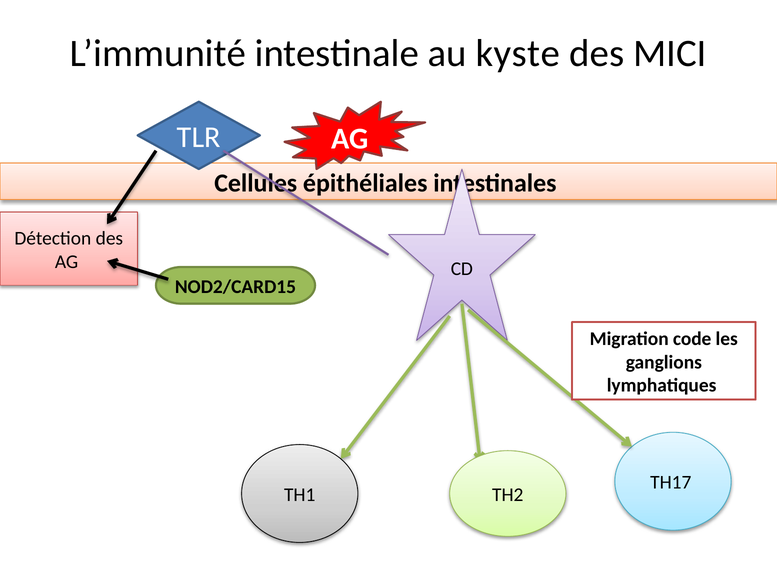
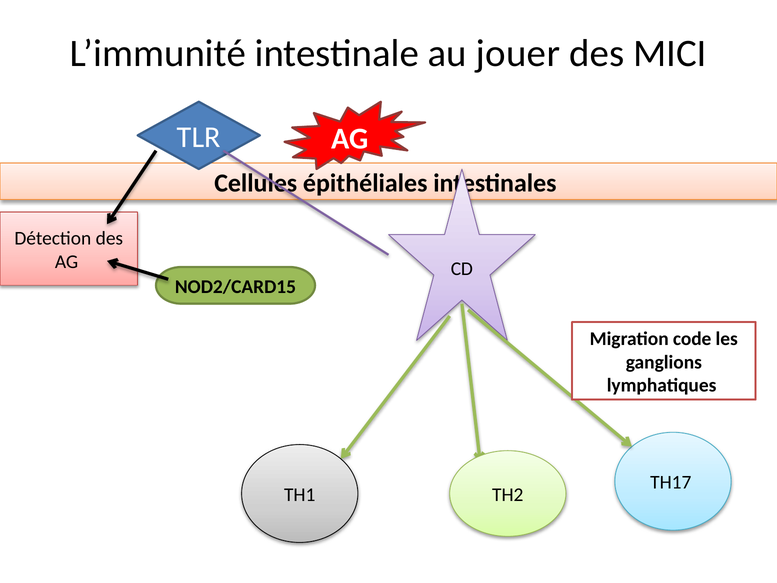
kyste: kyste -> jouer
